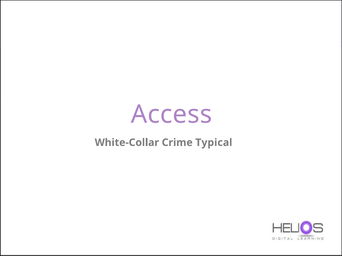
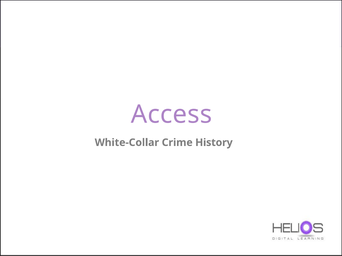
Typical: Typical -> History
